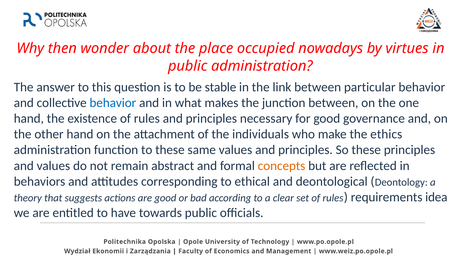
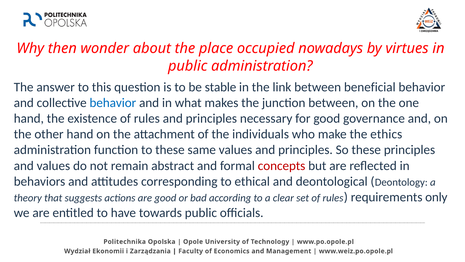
particular: particular -> beneficial
concepts colour: orange -> red
idea: idea -> only
